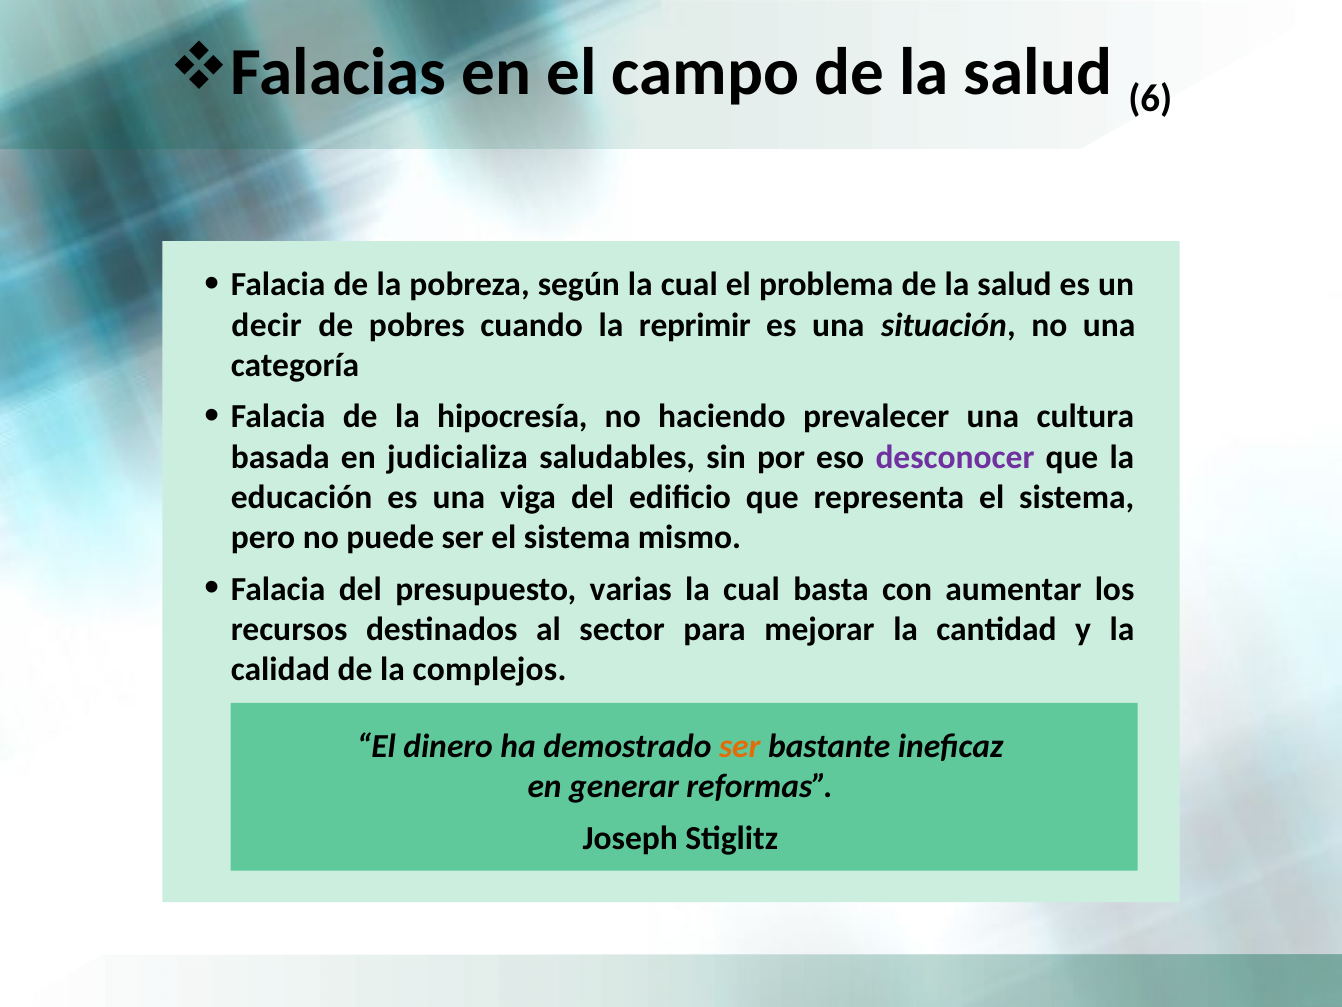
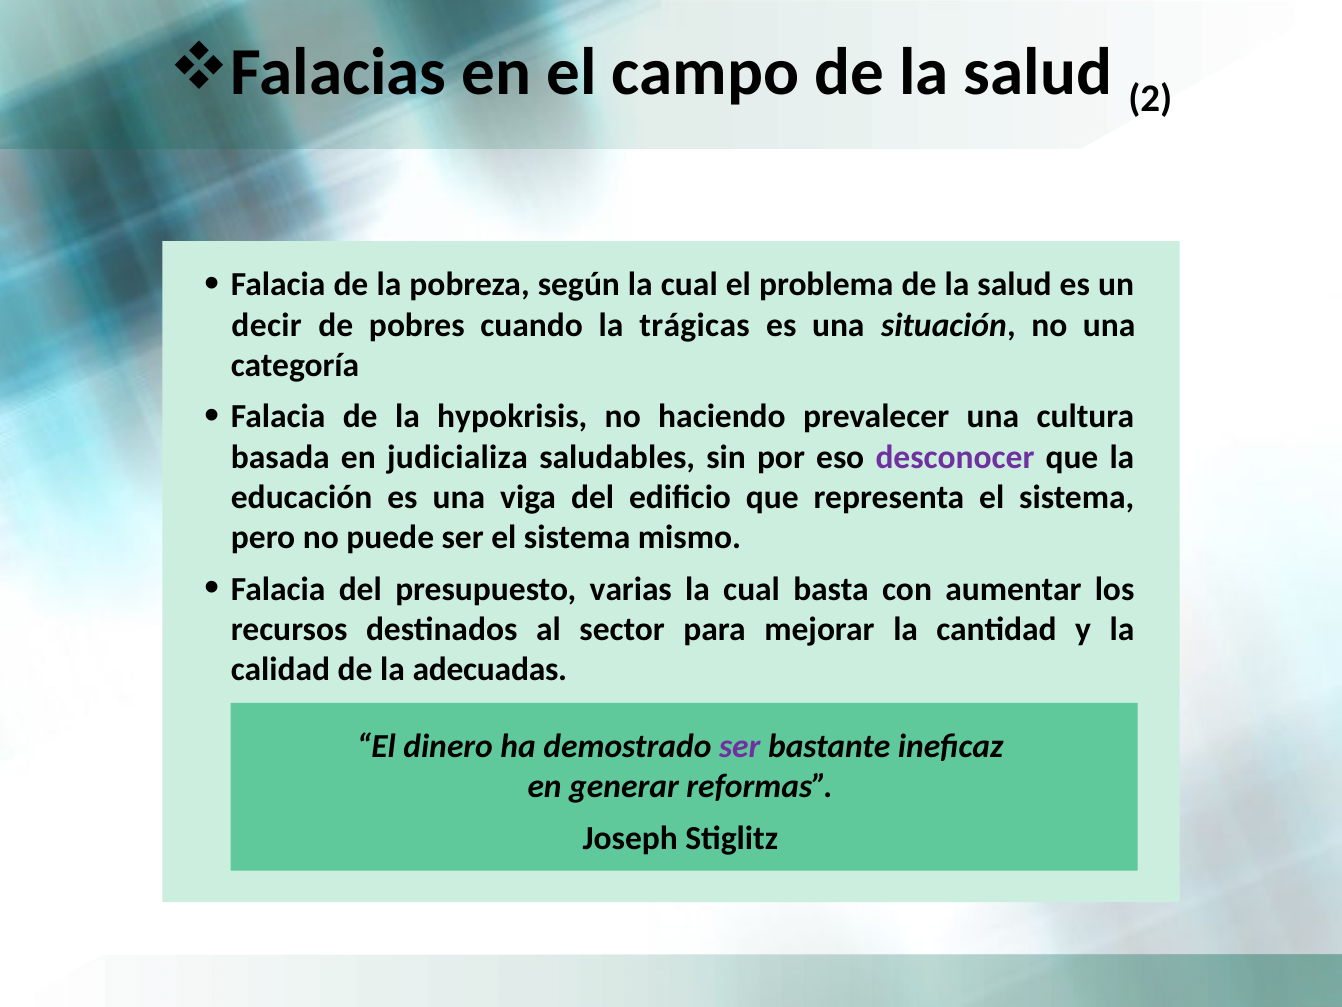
6: 6 -> 2
reprimir: reprimir -> trágicas
hipocresía: hipocresía -> hypokrisis
complejos: complejos -> adecuadas
ser at (740, 746) colour: orange -> purple
